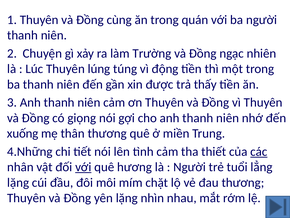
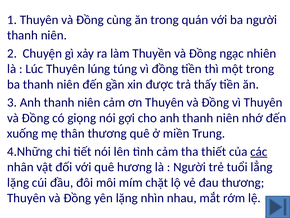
Trường: Trường -> Thuyền
vì động: động -> đồng
với at (83, 167) underline: present -> none
